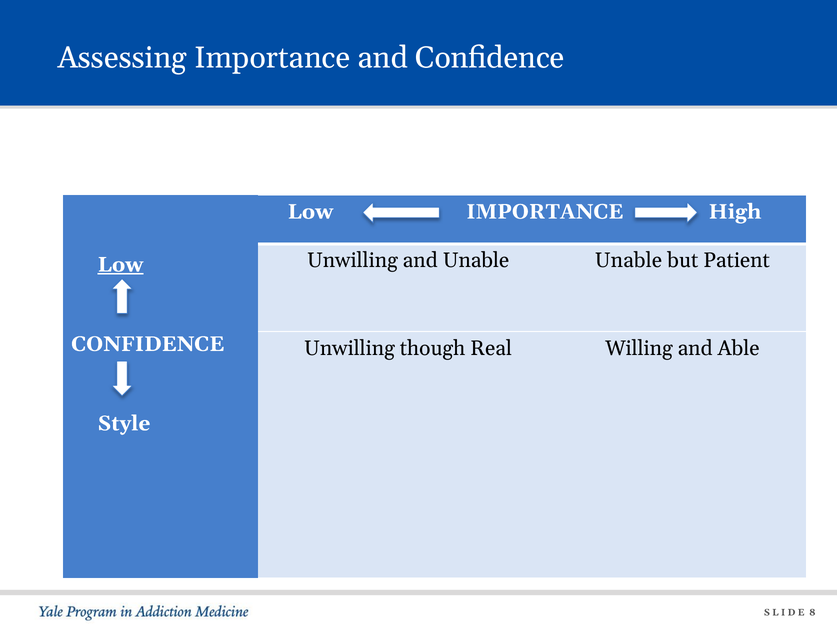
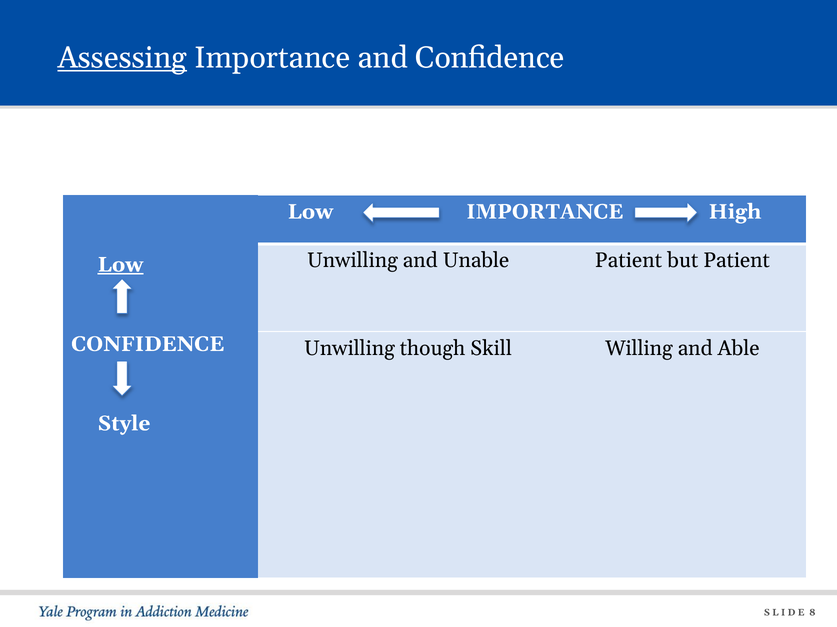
Assessing underline: none -> present
Unable Unable: Unable -> Patient
Real: Real -> Skill
